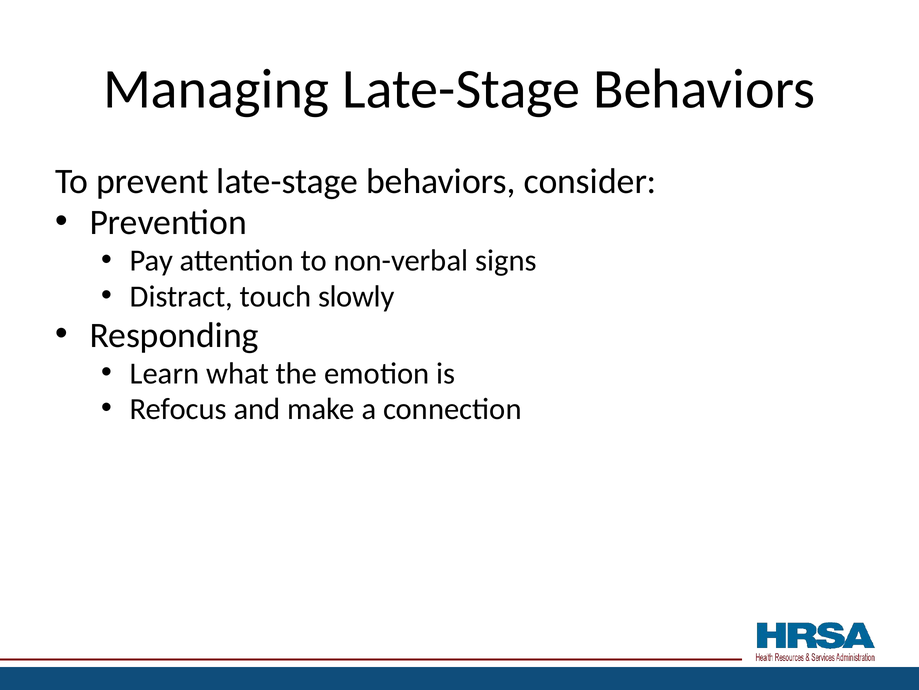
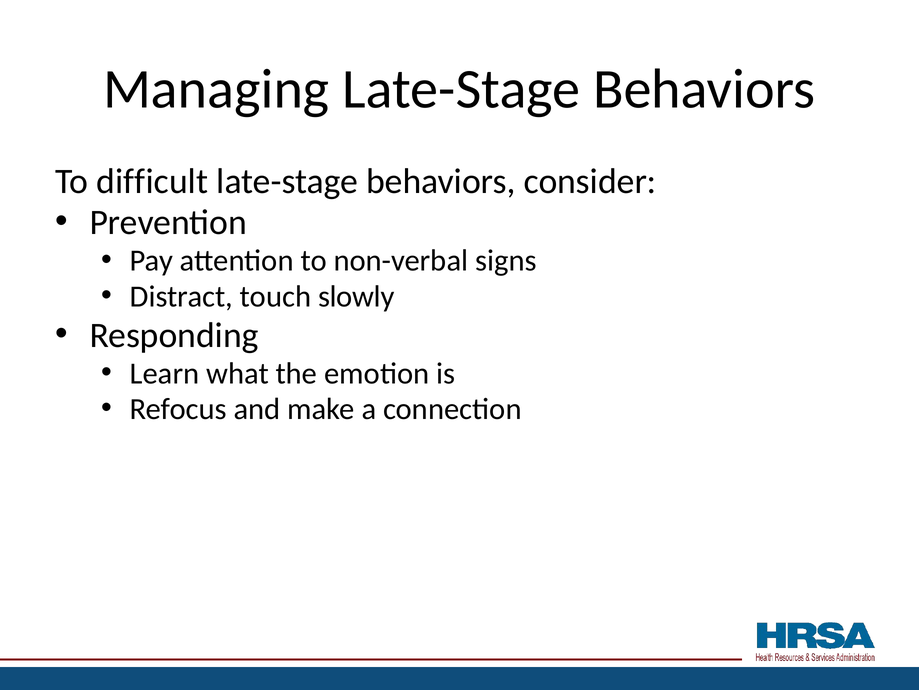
prevent: prevent -> difficult
